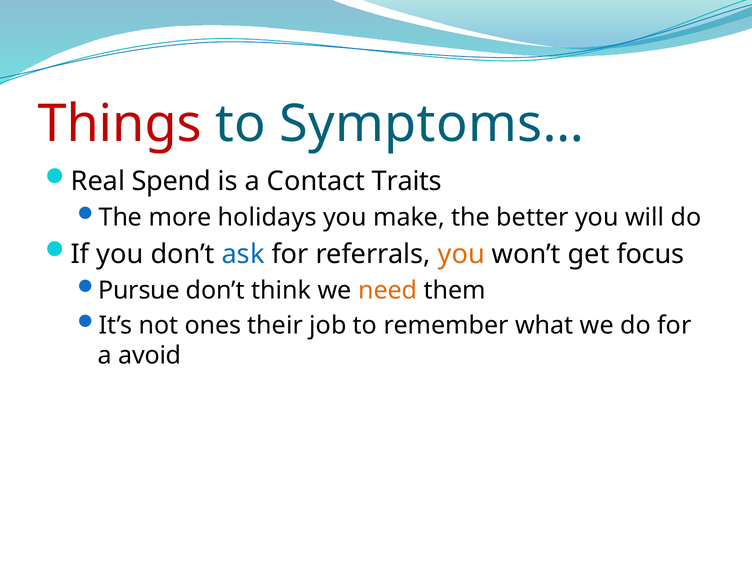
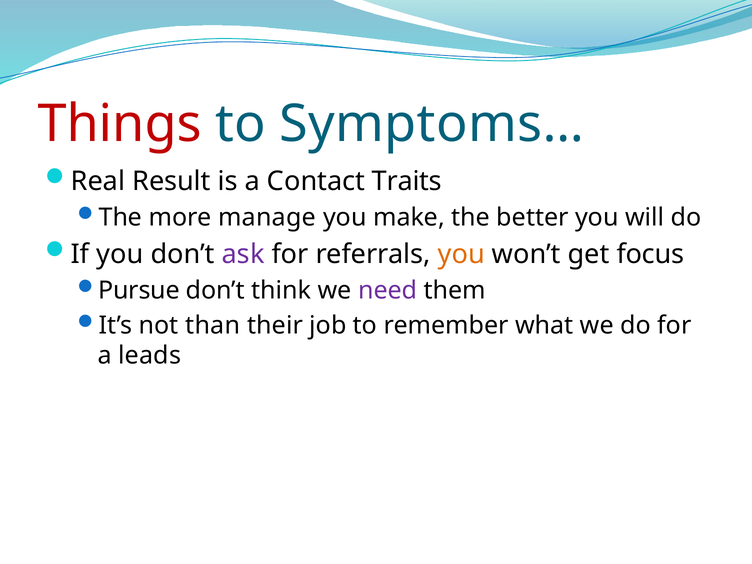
Spend: Spend -> Result
holidays: holidays -> manage
ask colour: blue -> purple
need colour: orange -> purple
ones: ones -> than
avoid: avoid -> leads
